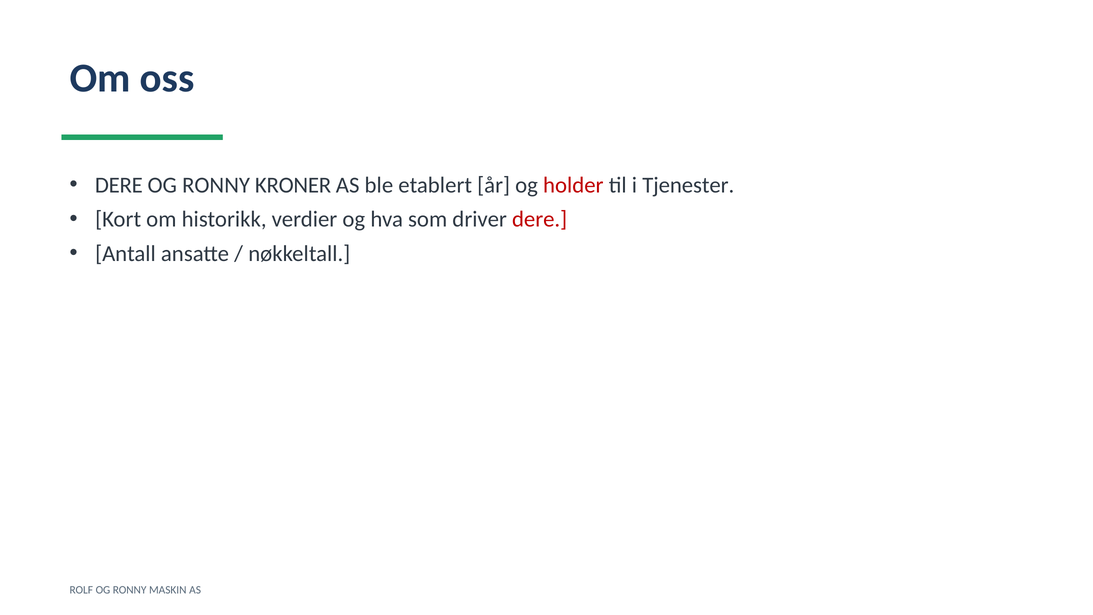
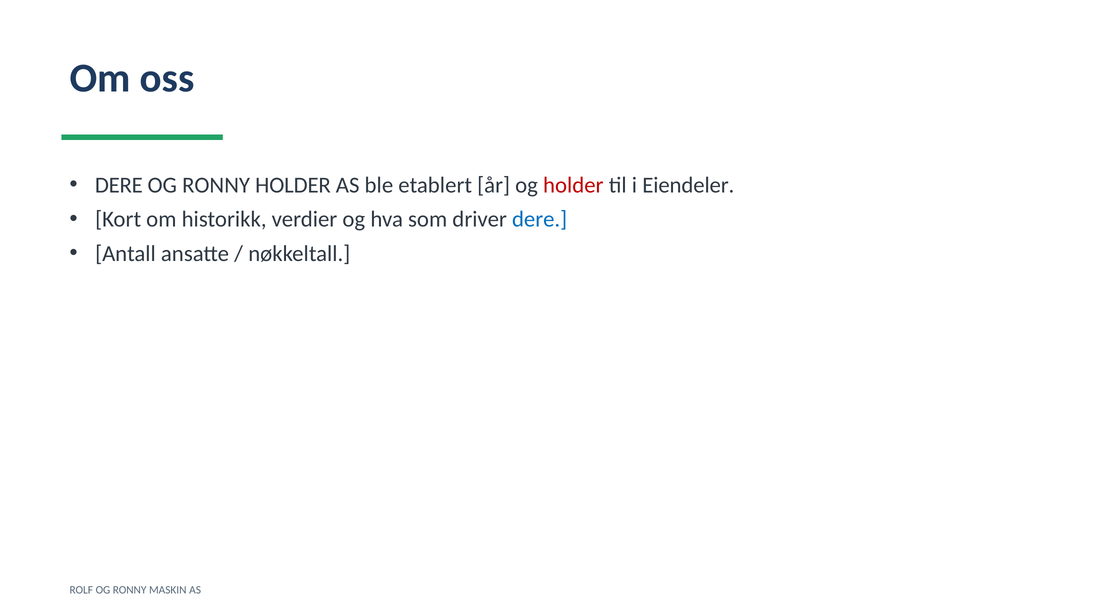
RONNY KRONER: KRONER -> HOLDER
Tjenester: Tjenester -> Eiendeler
dere at (540, 219) colour: red -> blue
